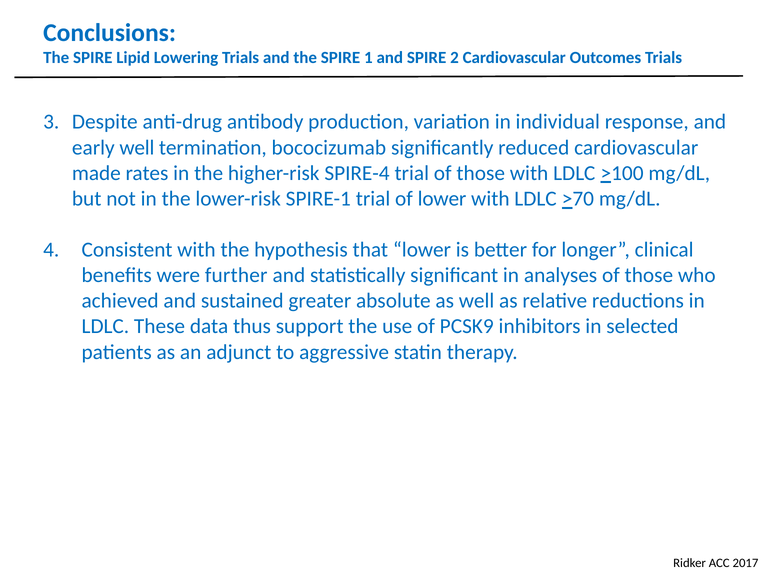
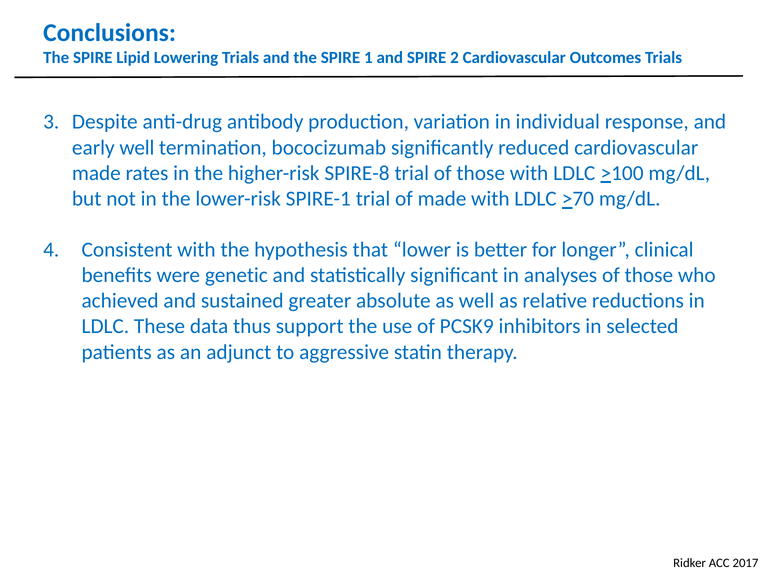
SPIRE-4: SPIRE-4 -> SPIRE-8
of lower: lower -> made
further: further -> genetic
